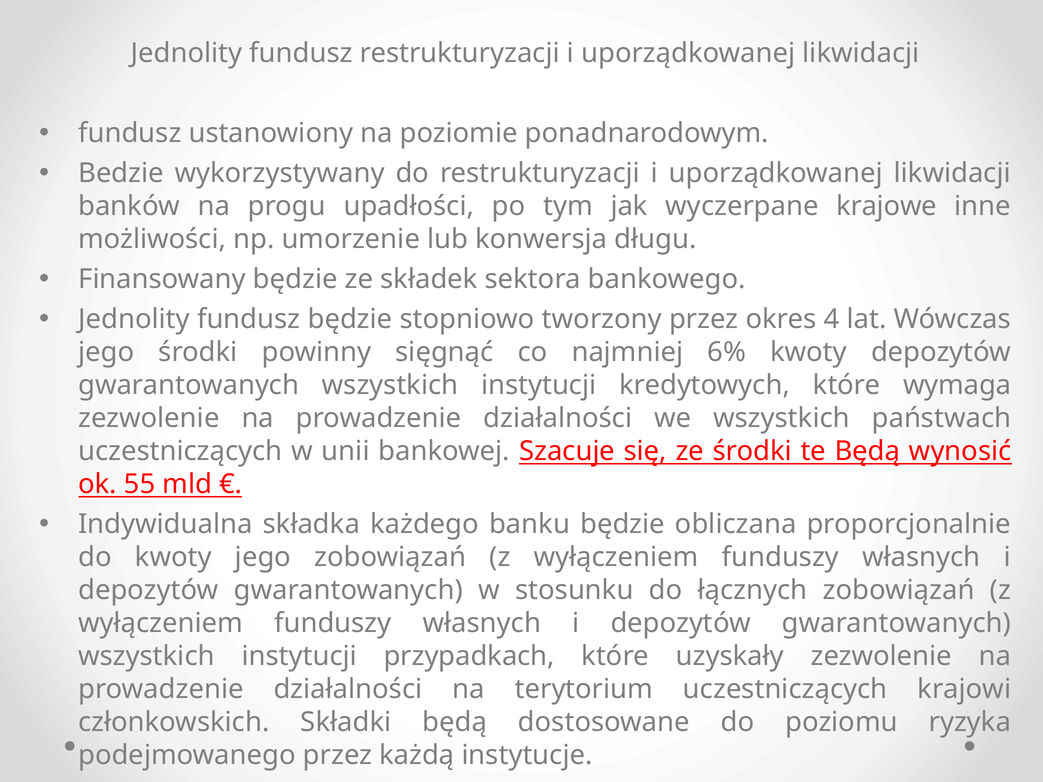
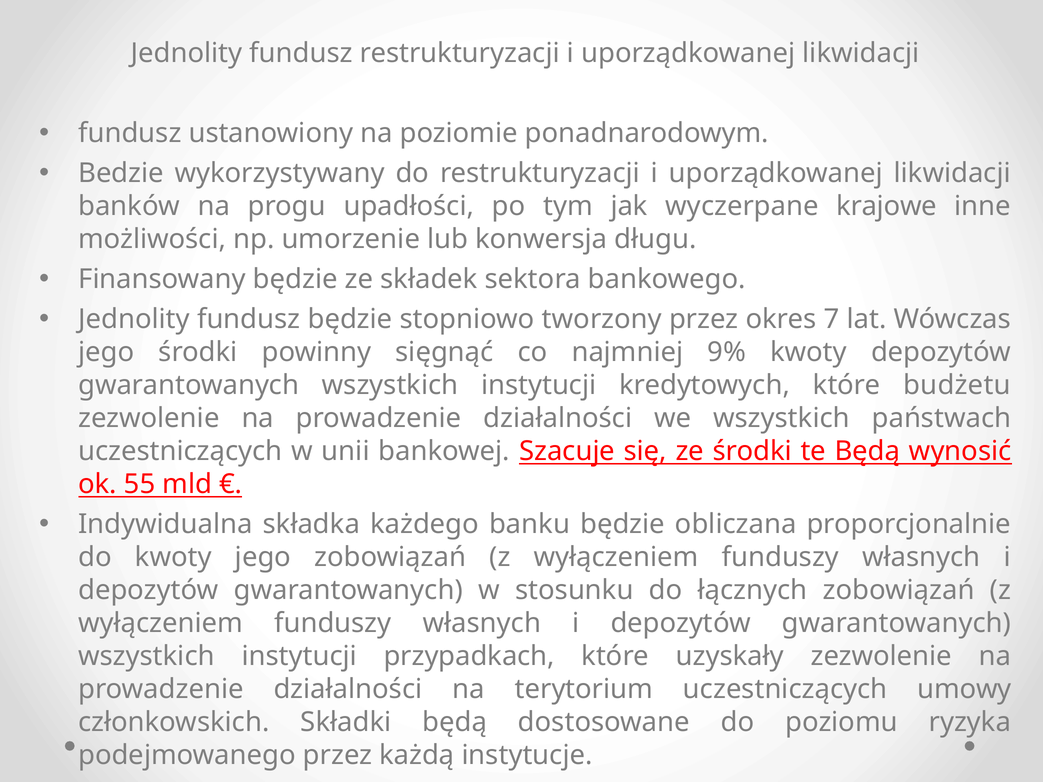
4: 4 -> 7
6%: 6% -> 9%
wymaga: wymaga -> budżetu
krajowi: krajowi -> umowy
